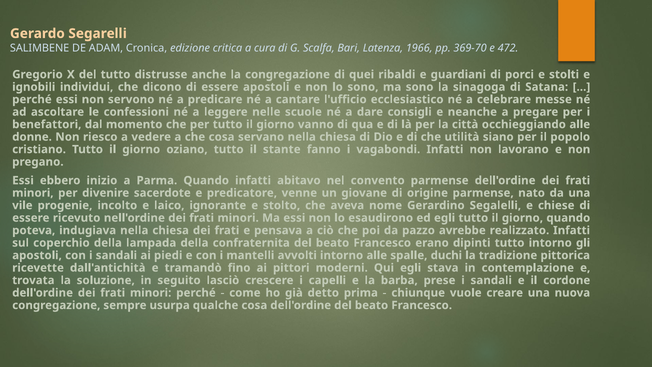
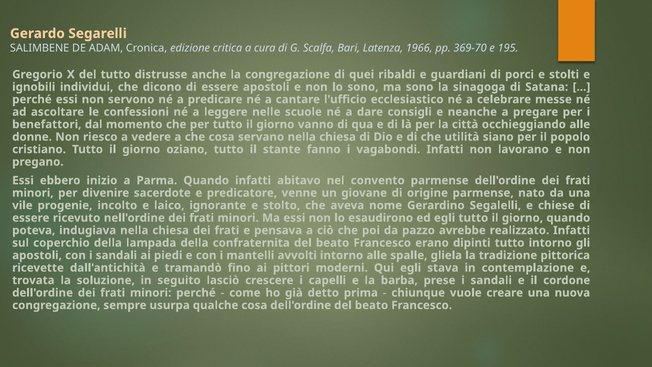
472: 472 -> 195
duchi: duchi -> gliela
